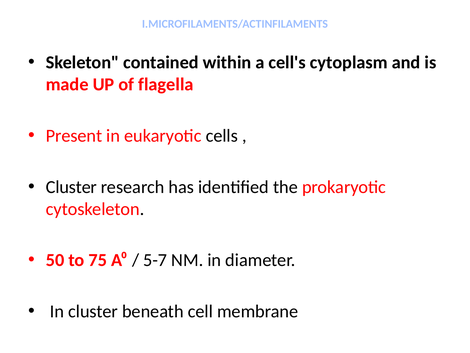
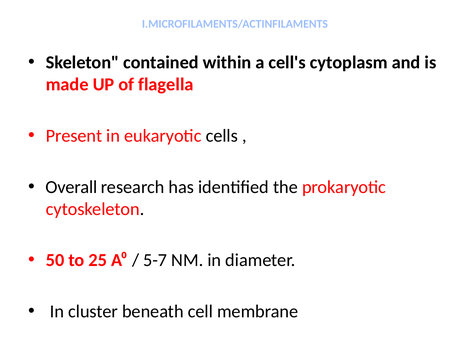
Cluster at (71, 187): Cluster -> Overall
75: 75 -> 25
